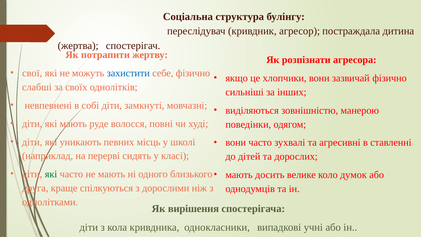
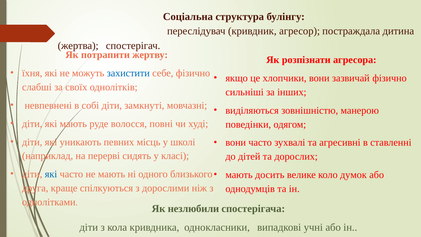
свої: свої -> їхня
які at (51, 174) colour: green -> blue
вирішення: вирішення -> незлюбили
